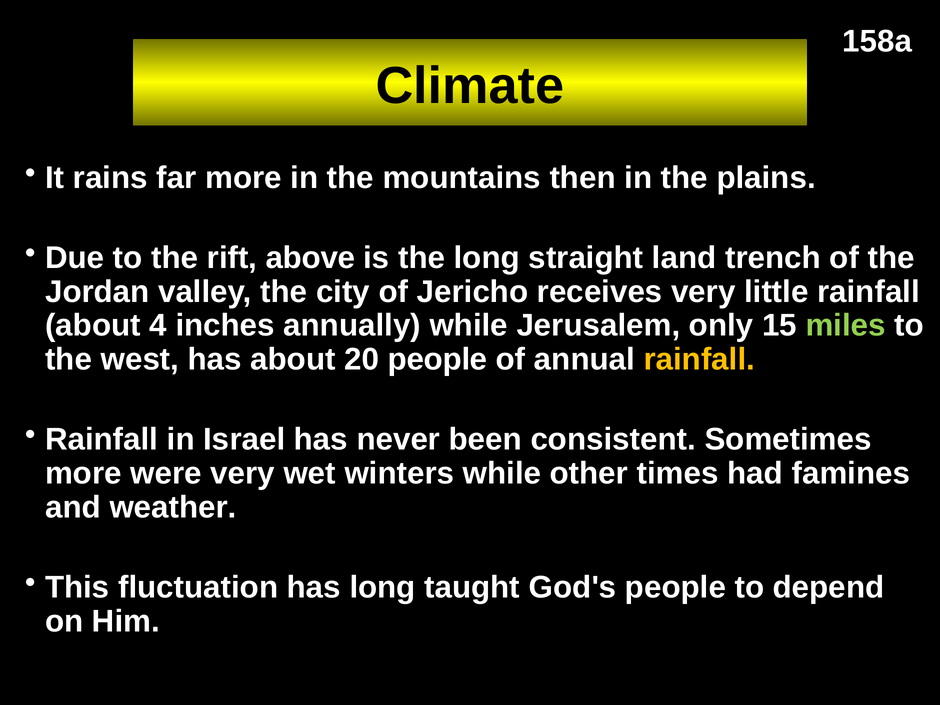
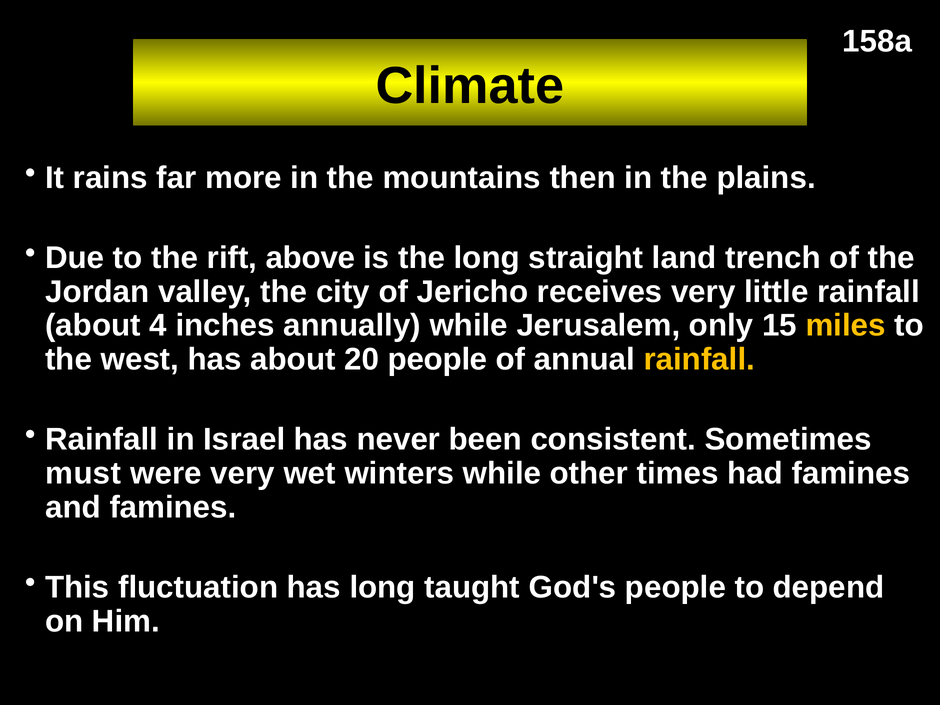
miles colour: light green -> yellow
more at (83, 473): more -> must
and weather: weather -> famines
